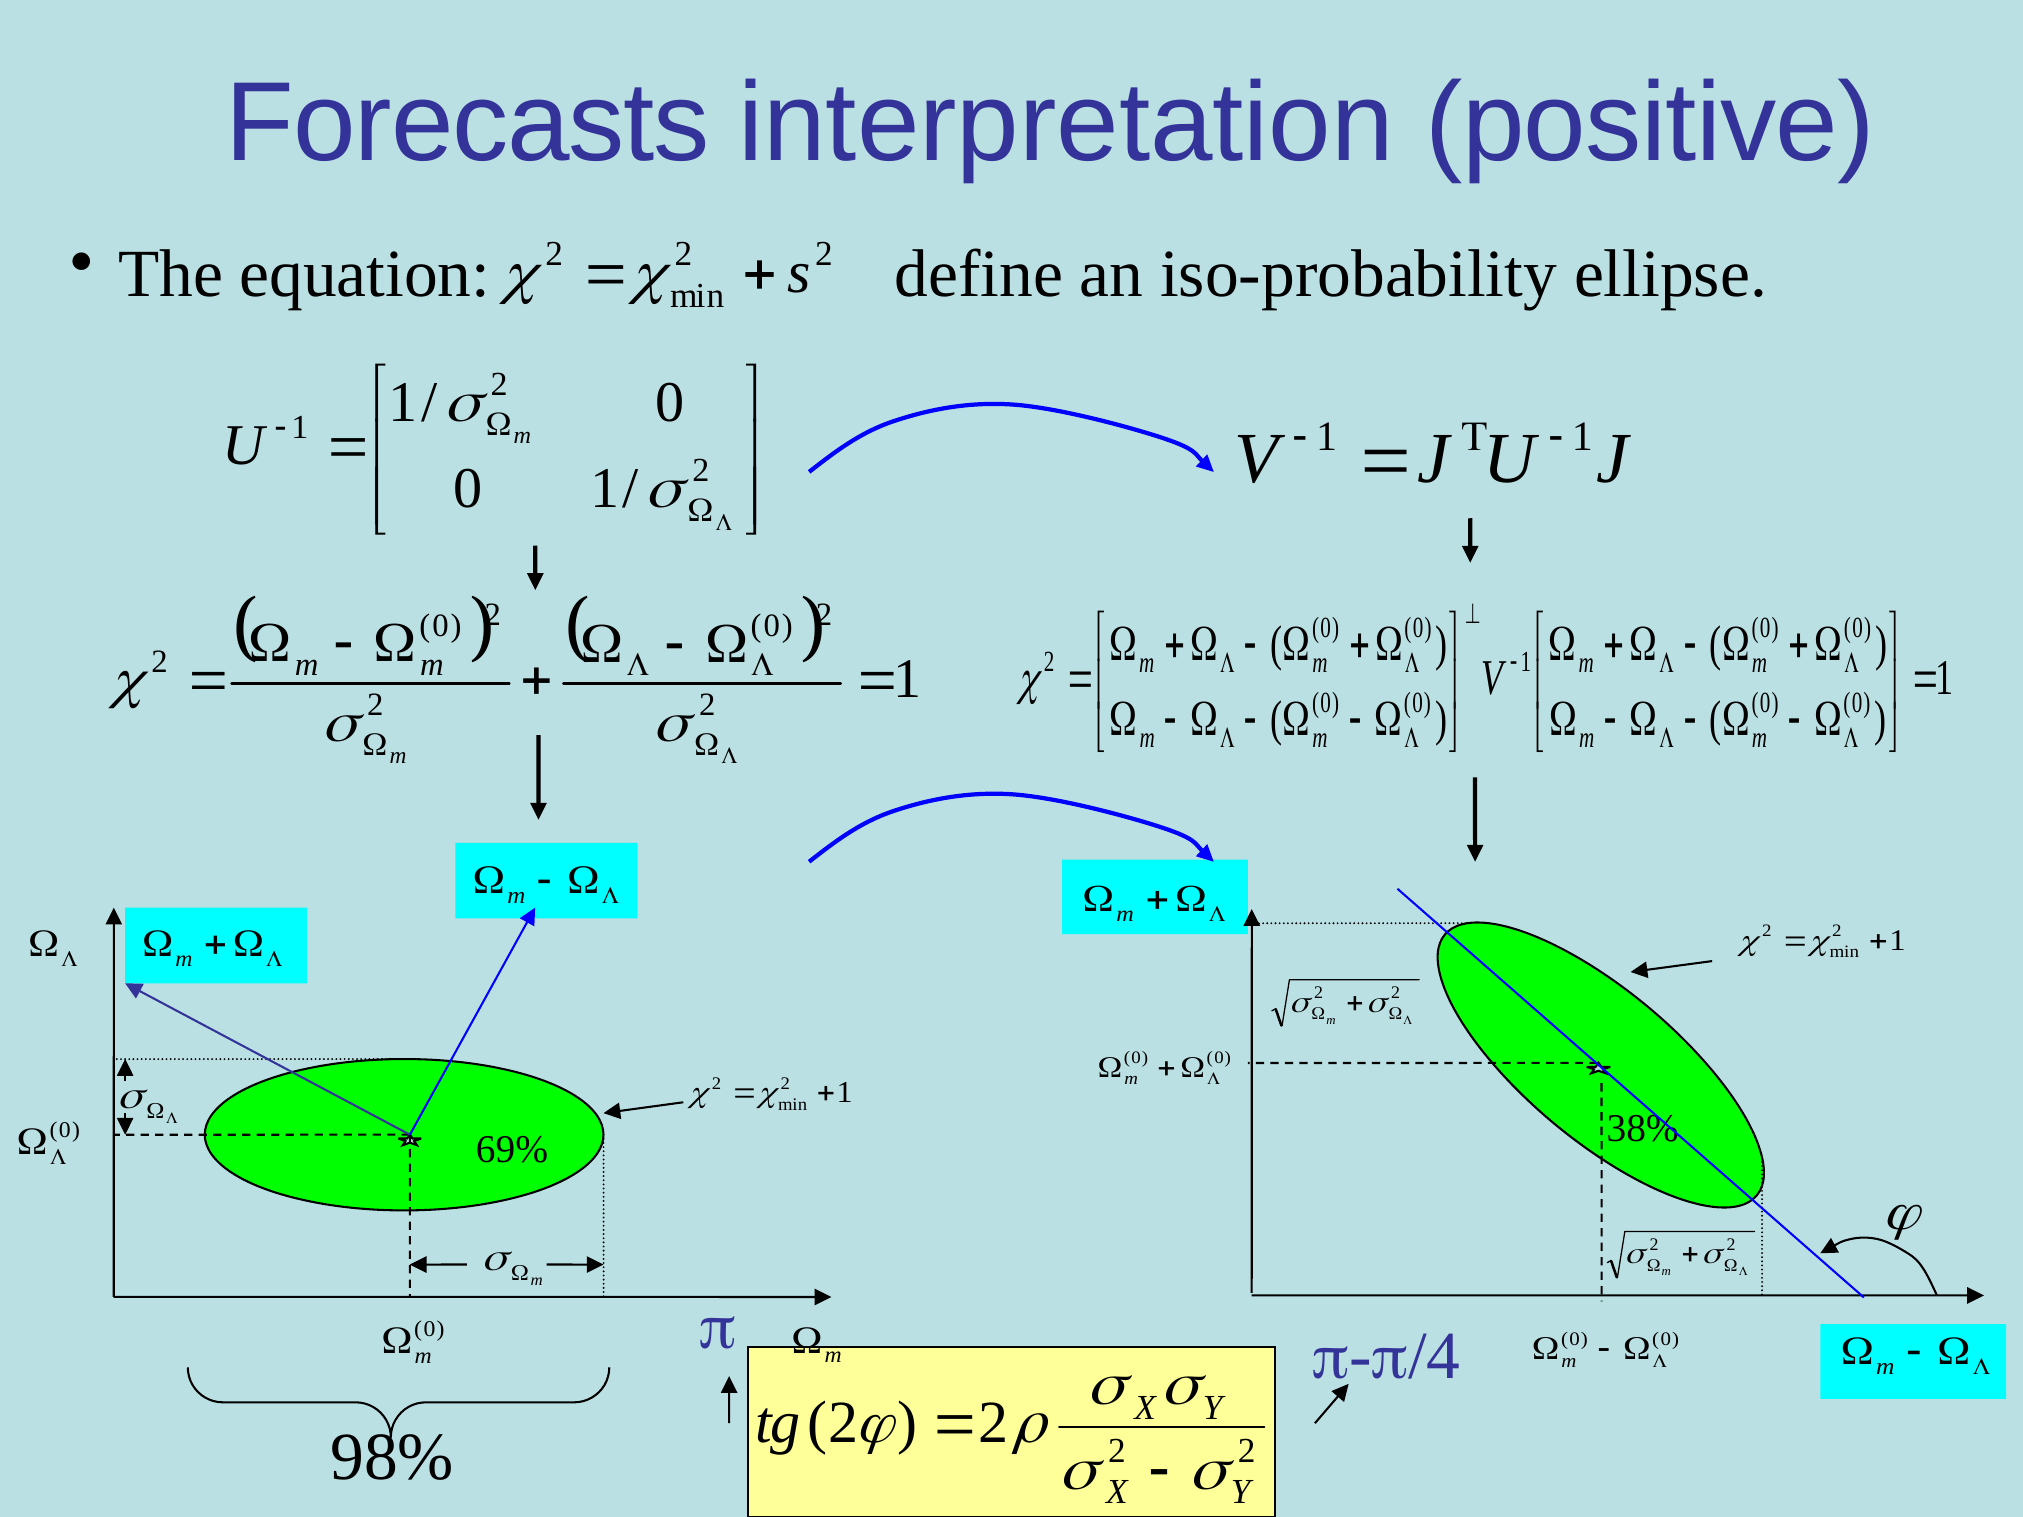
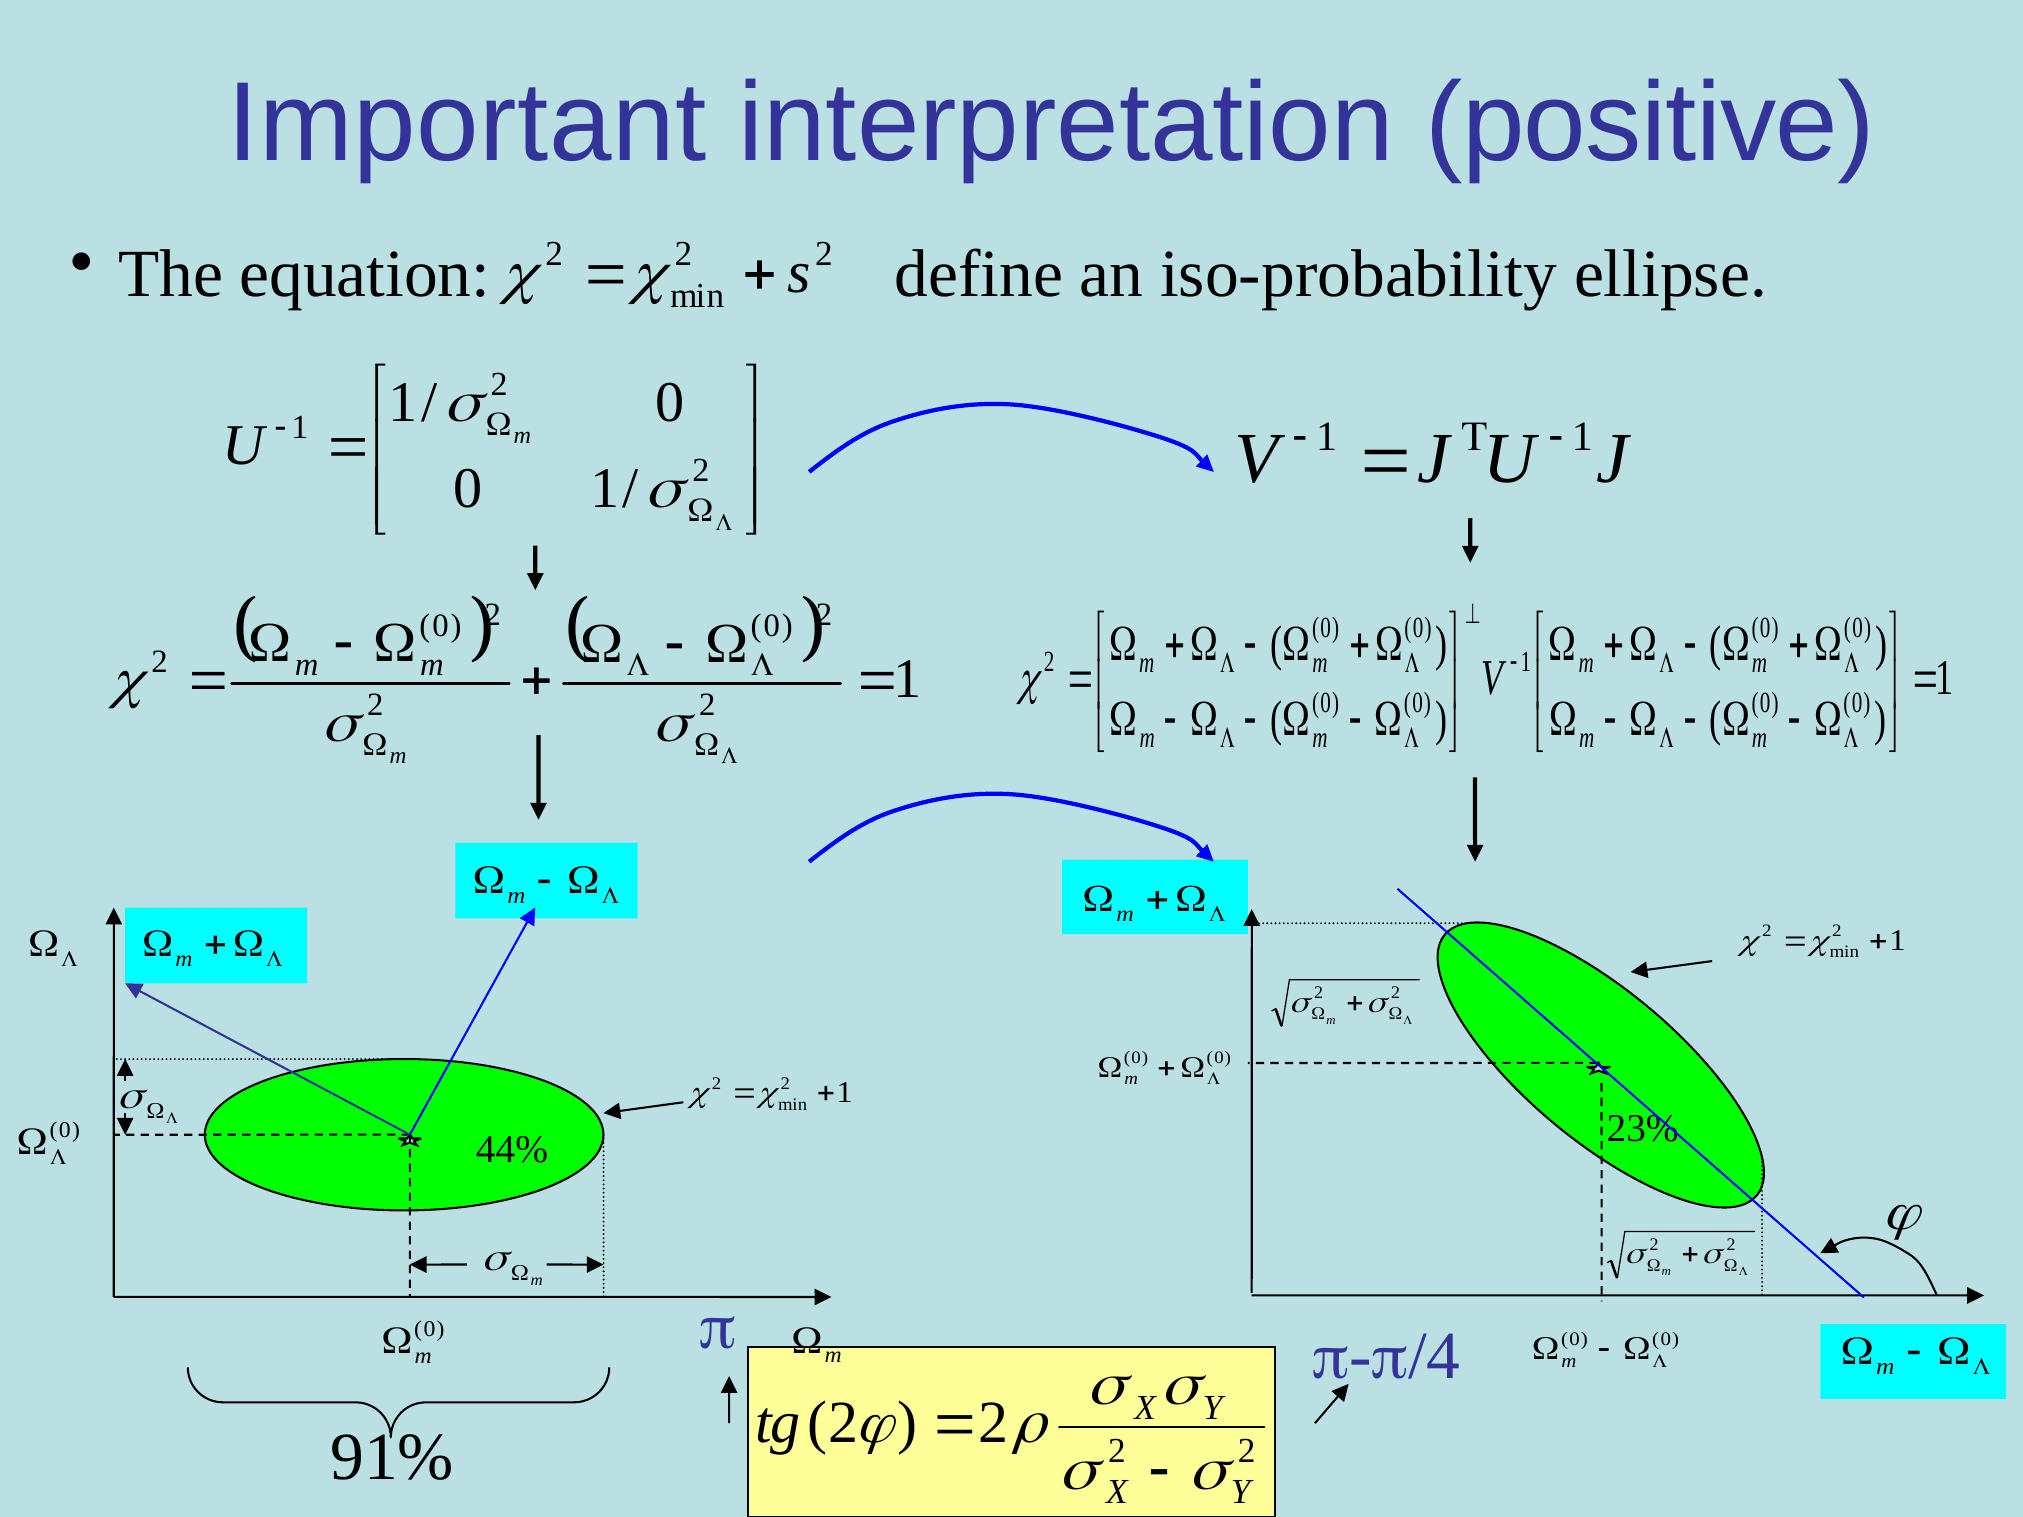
Forecasts: Forecasts -> Important
38%: 38% -> 23%
69%: 69% -> 44%
98%: 98% -> 91%
